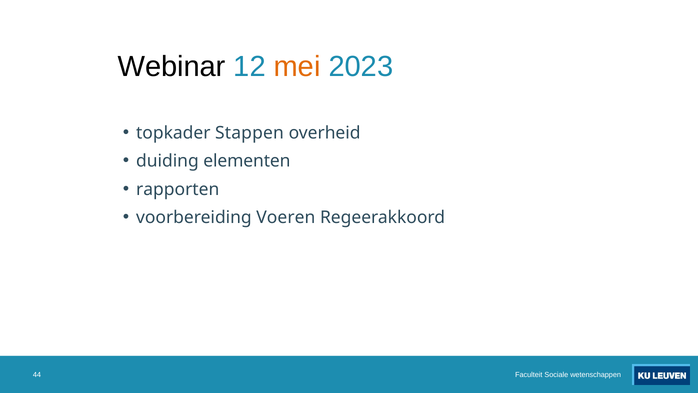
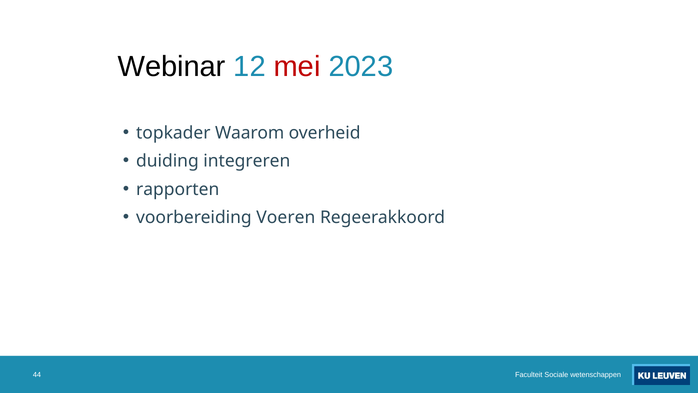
mei colour: orange -> red
Stappen: Stappen -> Waarom
elementen: elementen -> integreren
